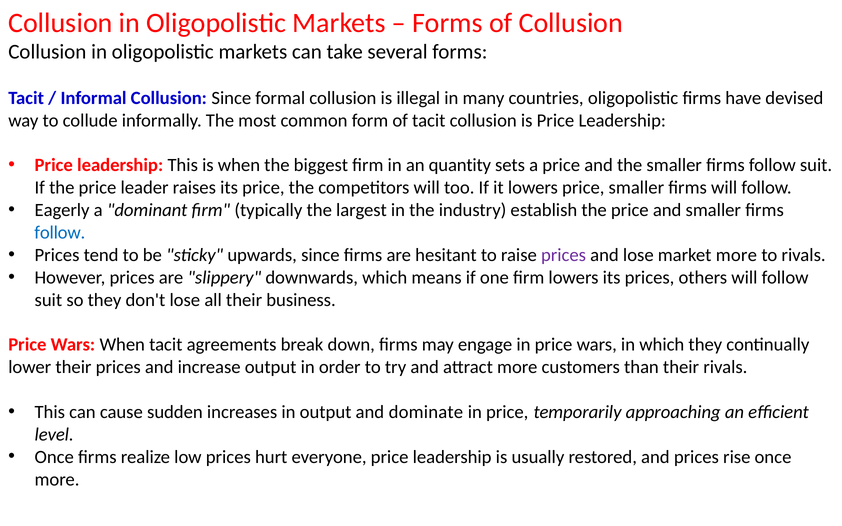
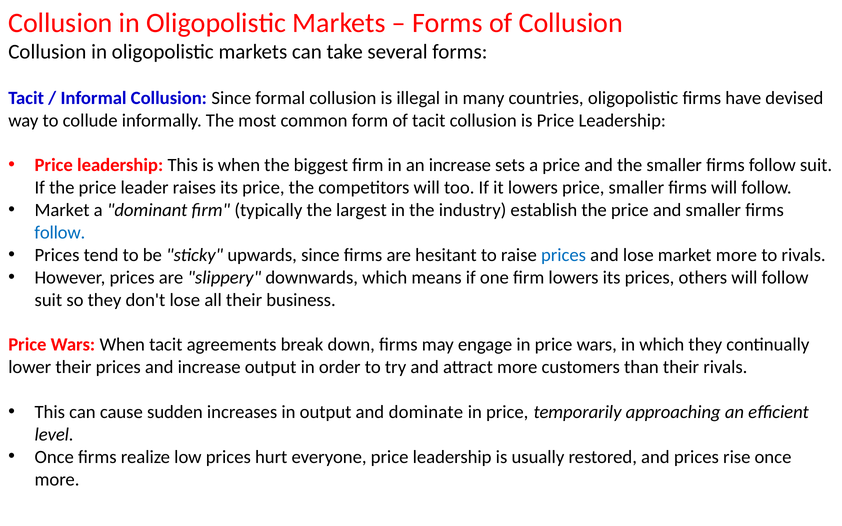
an quantity: quantity -> increase
Eagerly at (62, 210): Eagerly -> Market
prices at (564, 255) colour: purple -> blue
